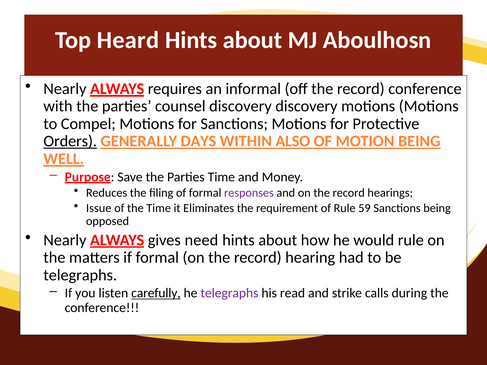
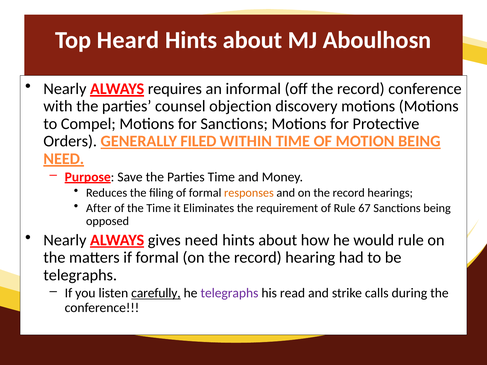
counsel discovery: discovery -> objection
Orders underline: present -> none
DAYS: DAYS -> FILED
WITHIN ALSO: ALSO -> TIME
WELL at (64, 159): WELL -> NEED
responses colour: purple -> orange
Issue: Issue -> After
59: 59 -> 67
